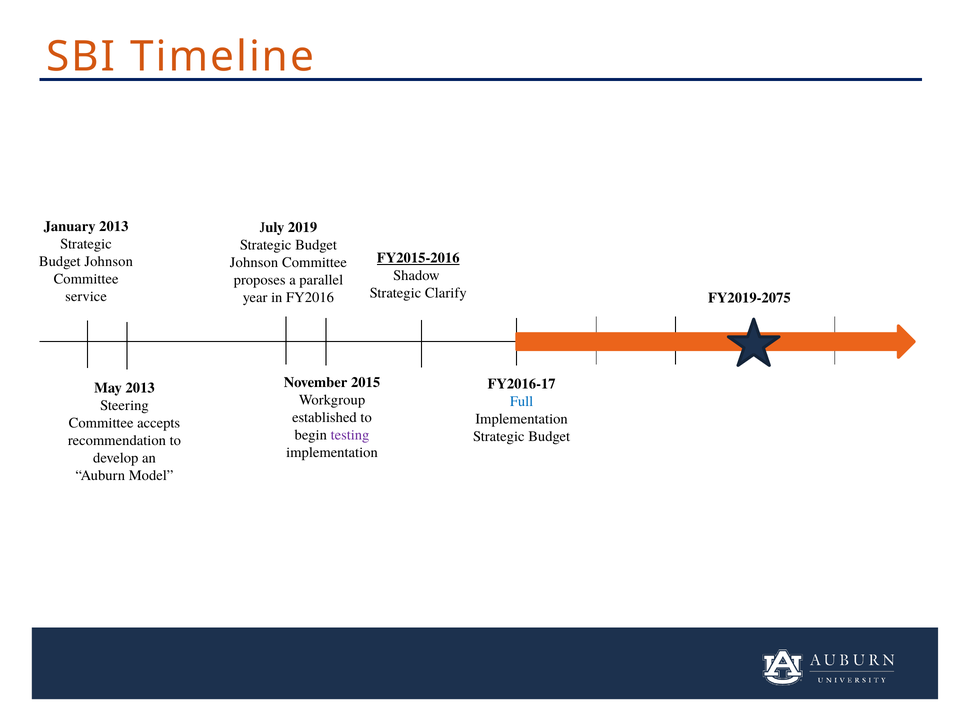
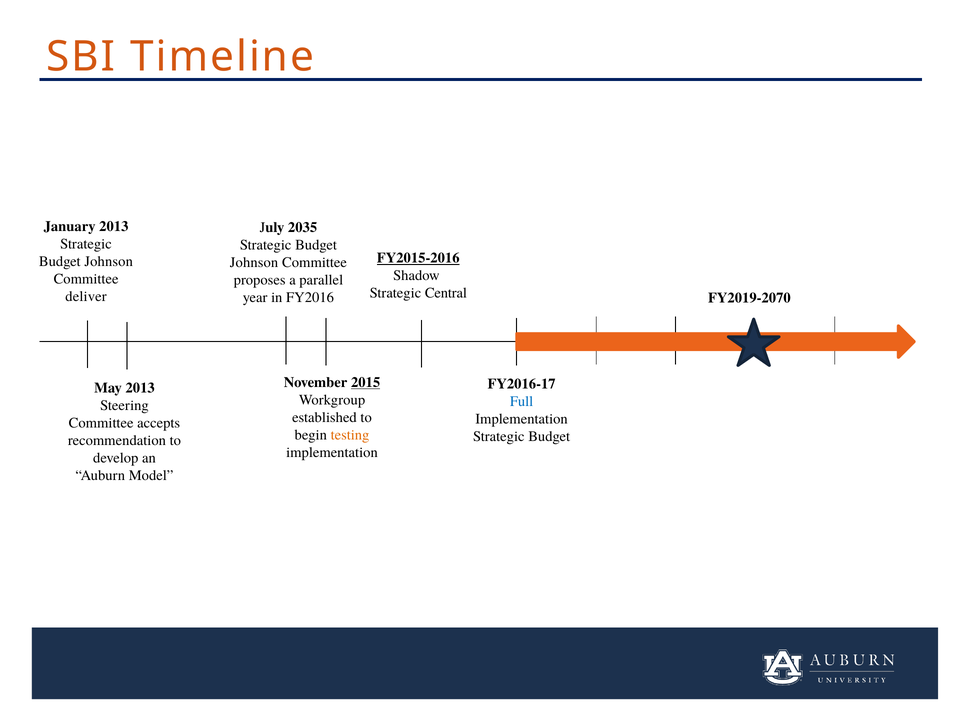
2019: 2019 -> 2035
Clarify: Clarify -> Central
service: service -> deliver
FY2019-2075: FY2019-2075 -> FY2019-2070
2015 underline: none -> present
testing colour: purple -> orange
